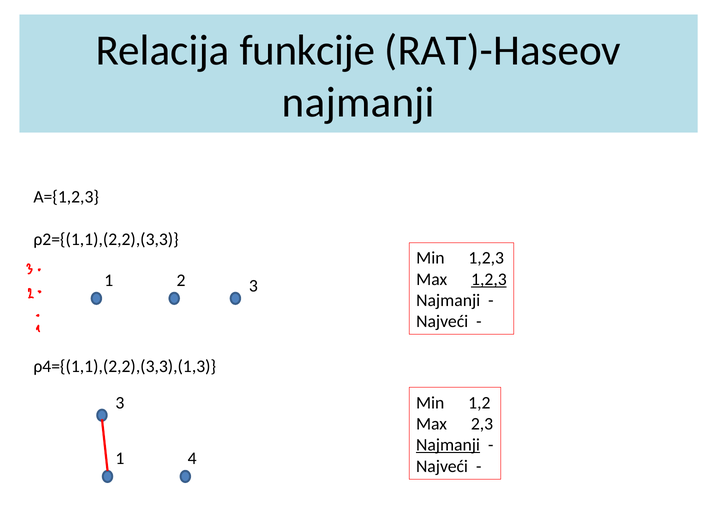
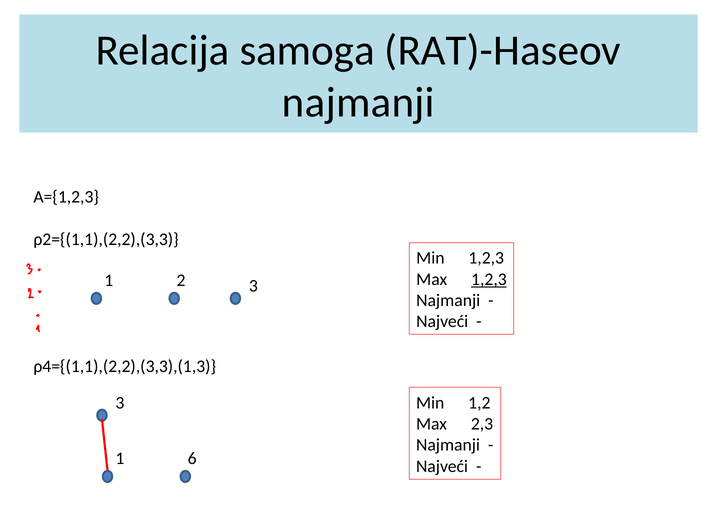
funkcije: funkcije -> samoga
Najmanji at (448, 445) underline: present -> none
4: 4 -> 6
